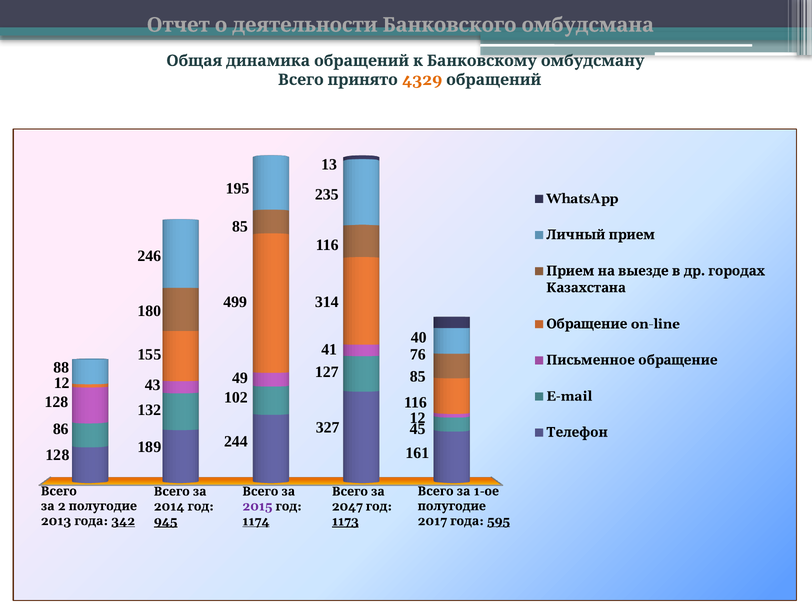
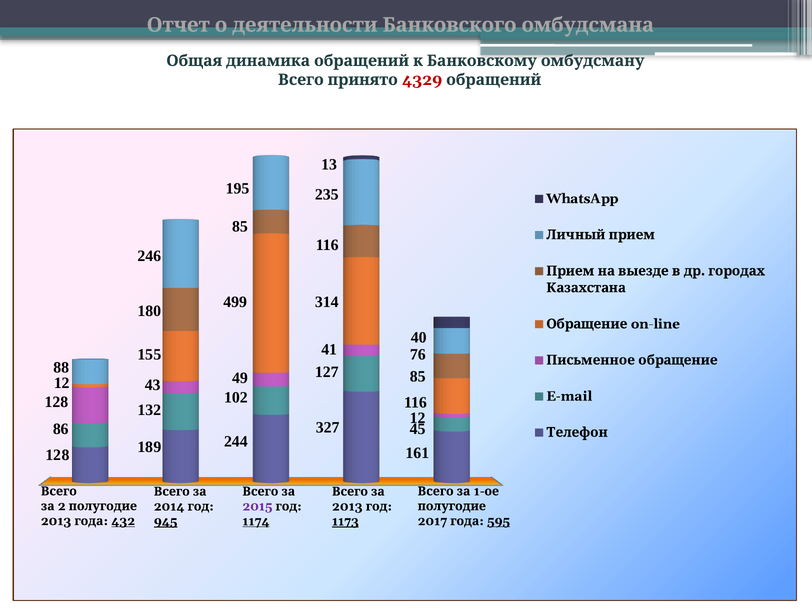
4329 colour: orange -> red
2047 at (347, 506): 2047 -> 2013
342: 342 -> 432
